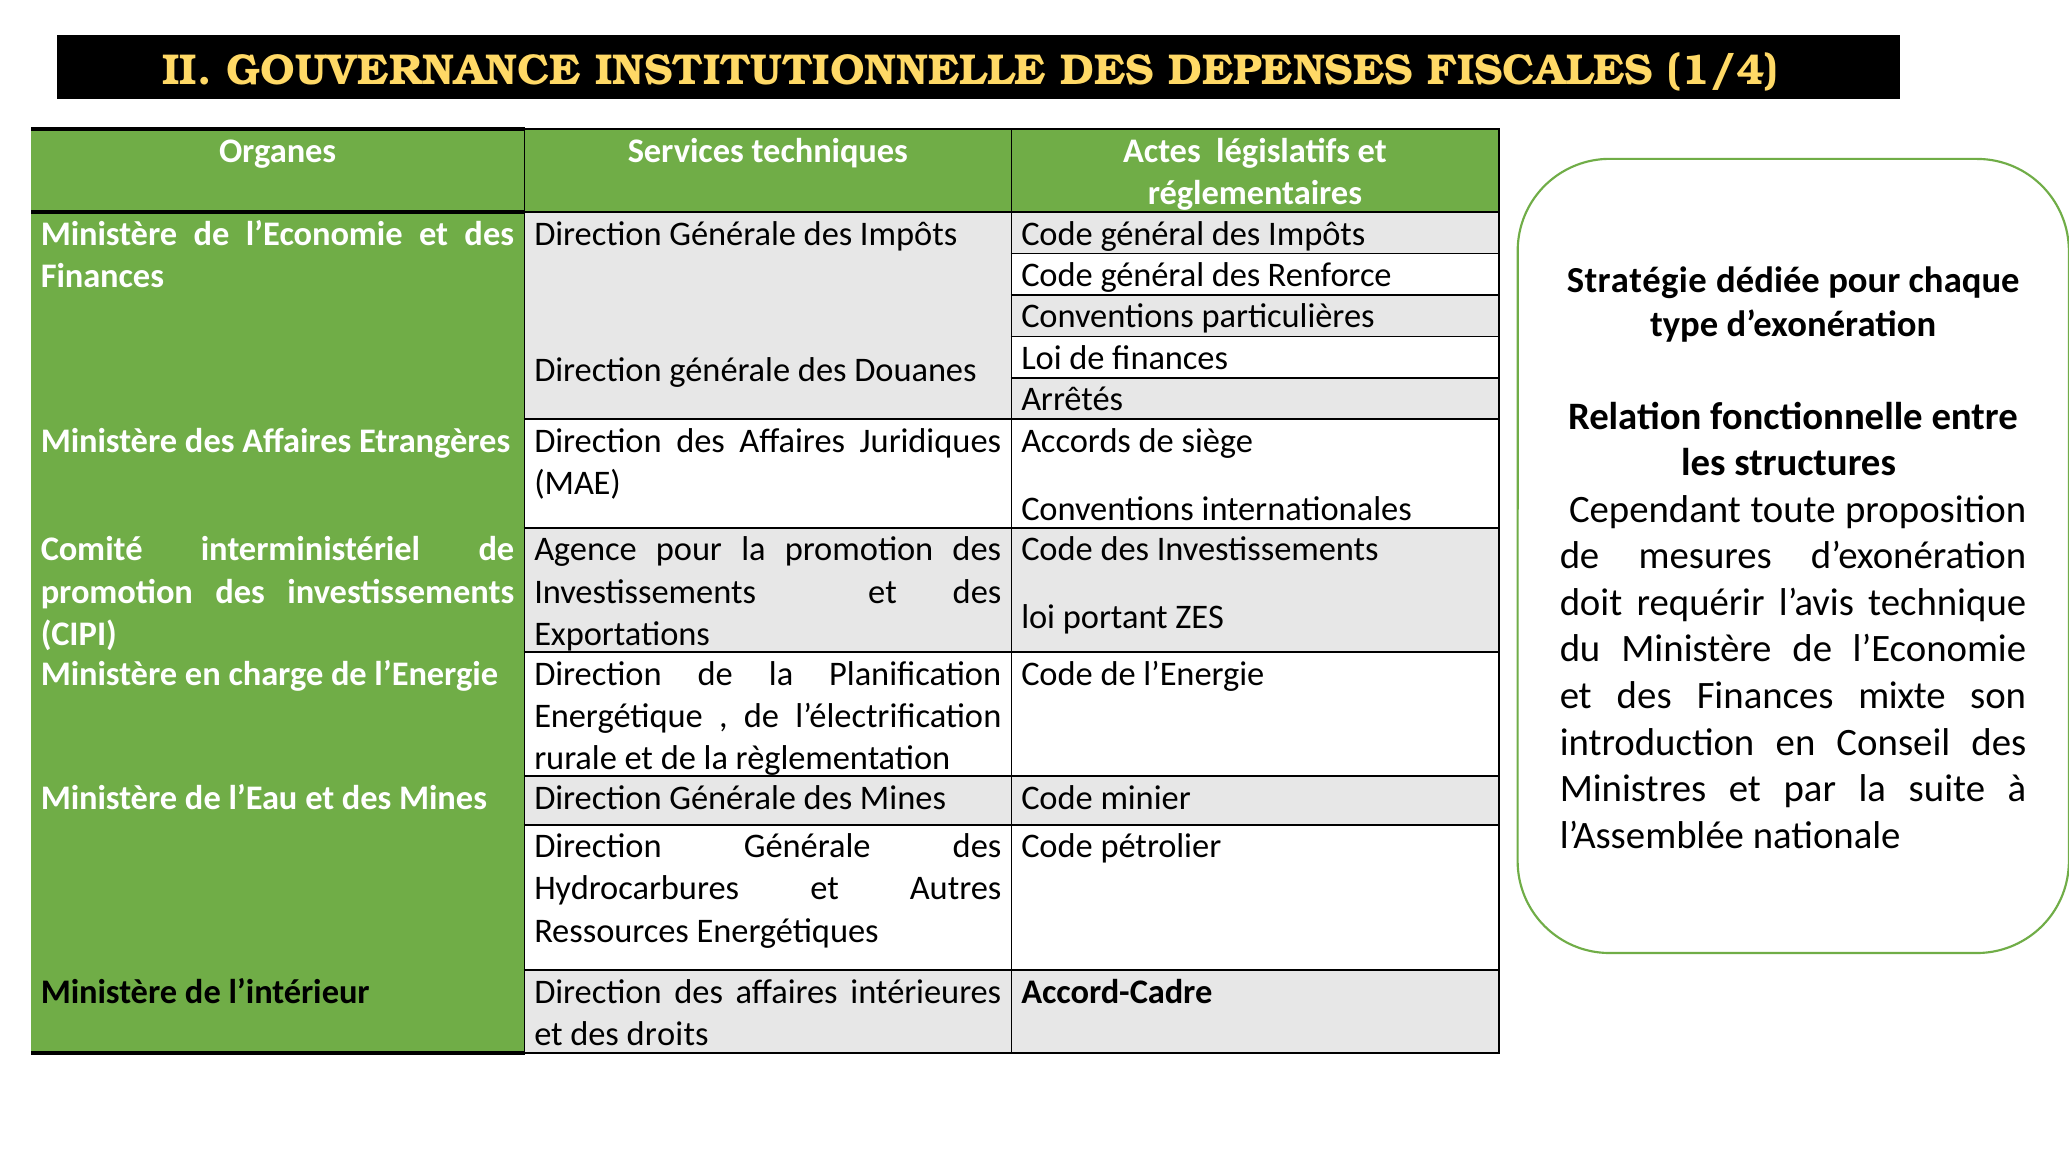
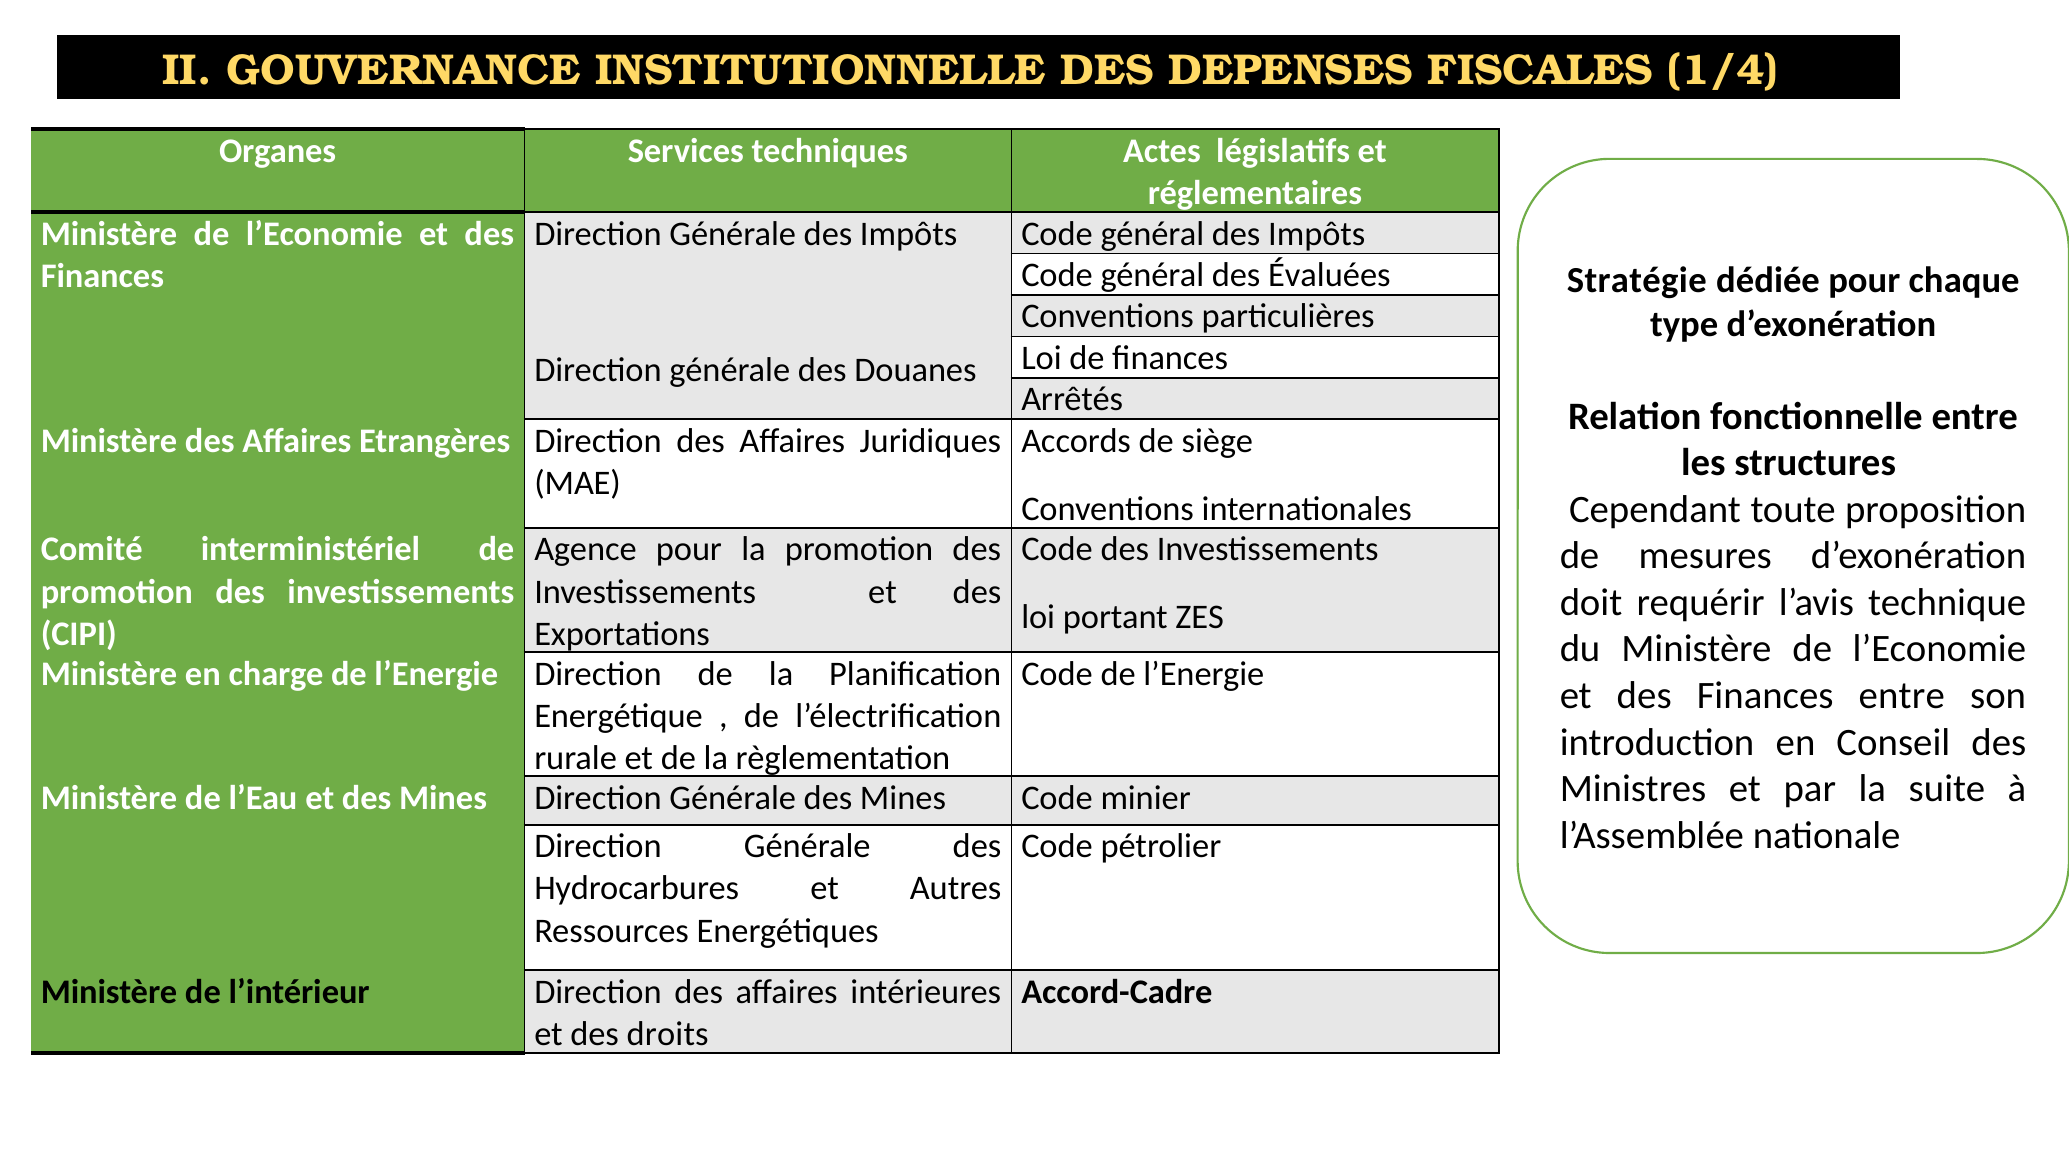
Renforce: Renforce -> Évaluées
Finances mixte: mixte -> entre
